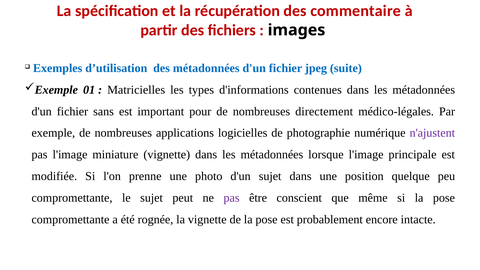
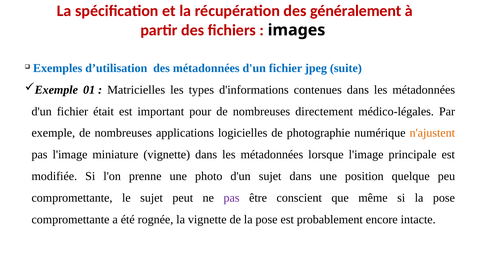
commentaire: commentaire -> généralement
sans: sans -> était
n'ajustent colour: purple -> orange
